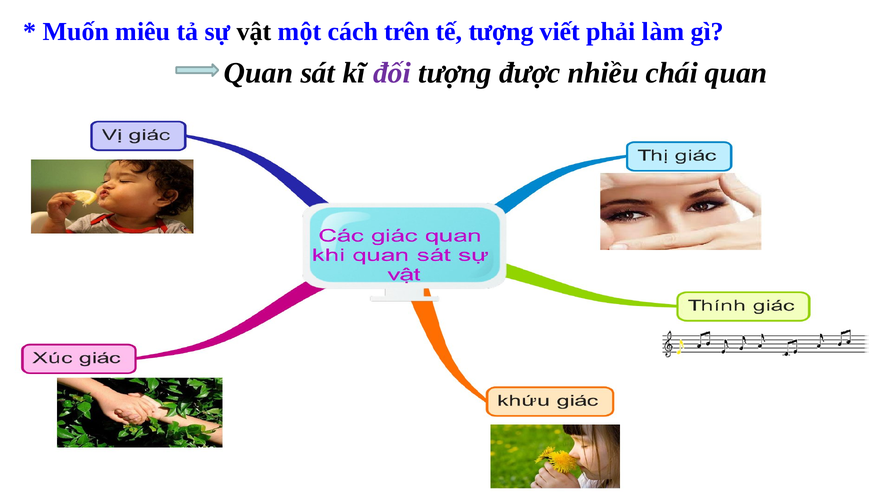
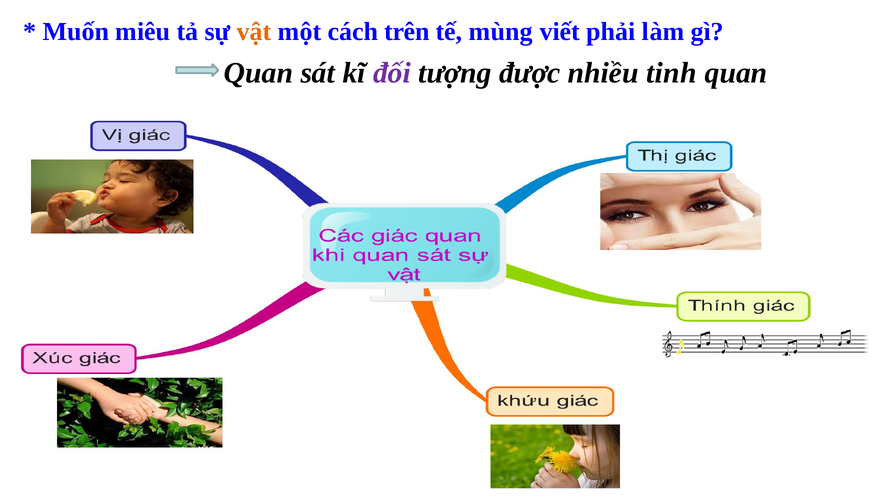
vật colour: black -> orange
tế tượng: tượng -> mùng
chái: chái -> tinh
